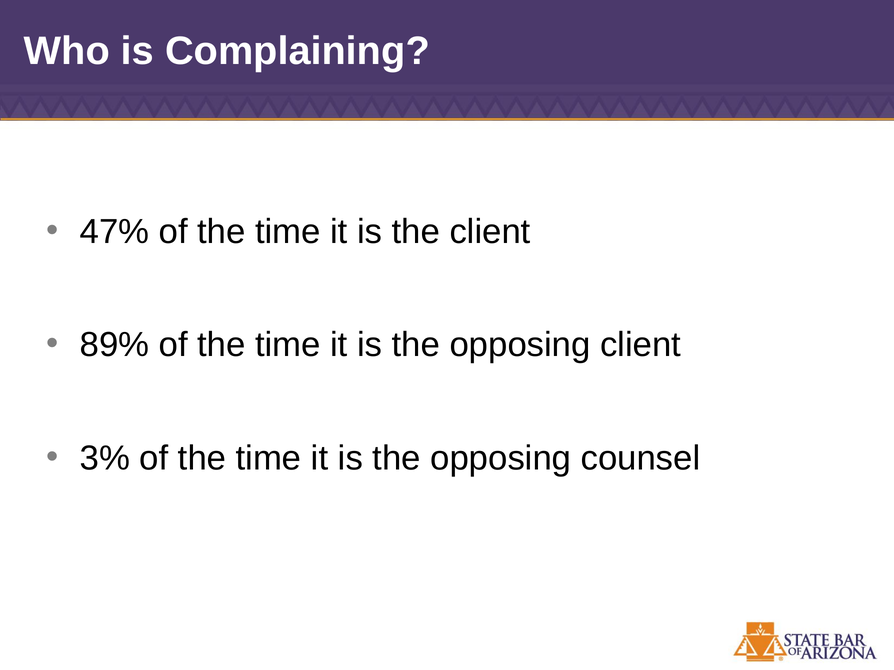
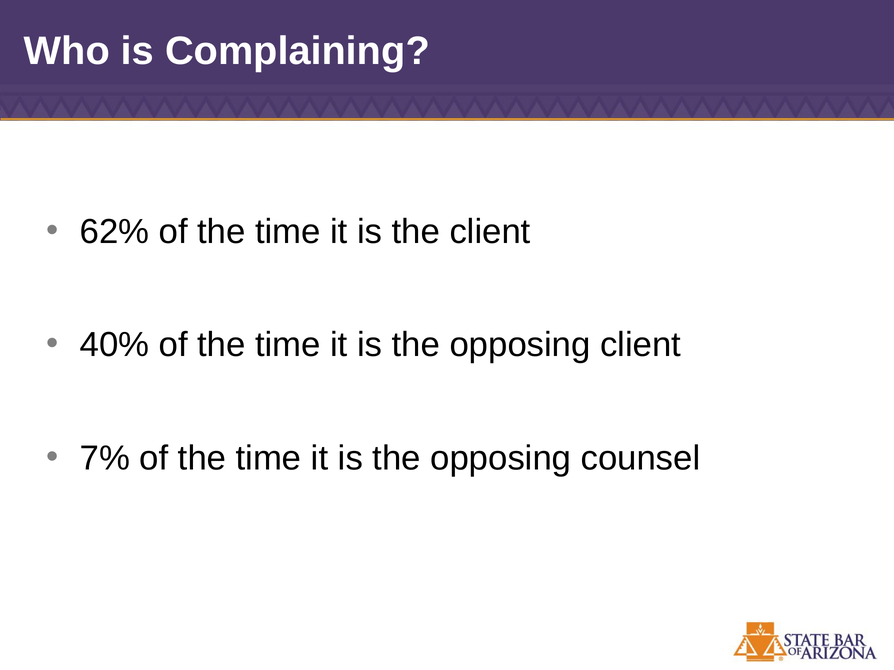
47%: 47% -> 62%
89%: 89% -> 40%
3%: 3% -> 7%
